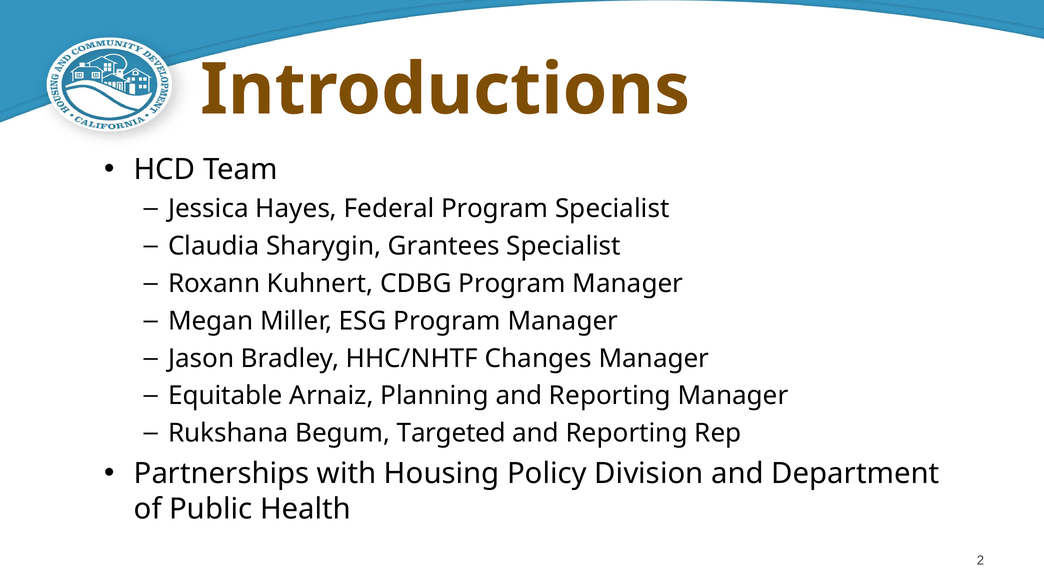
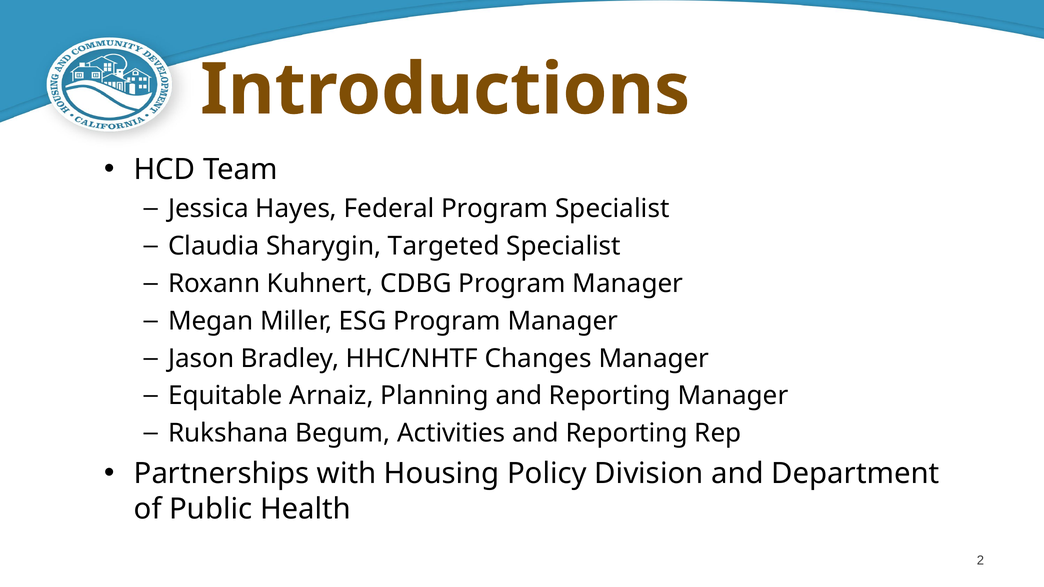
Grantees: Grantees -> Targeted
Targeted: Targeted -> Activities
